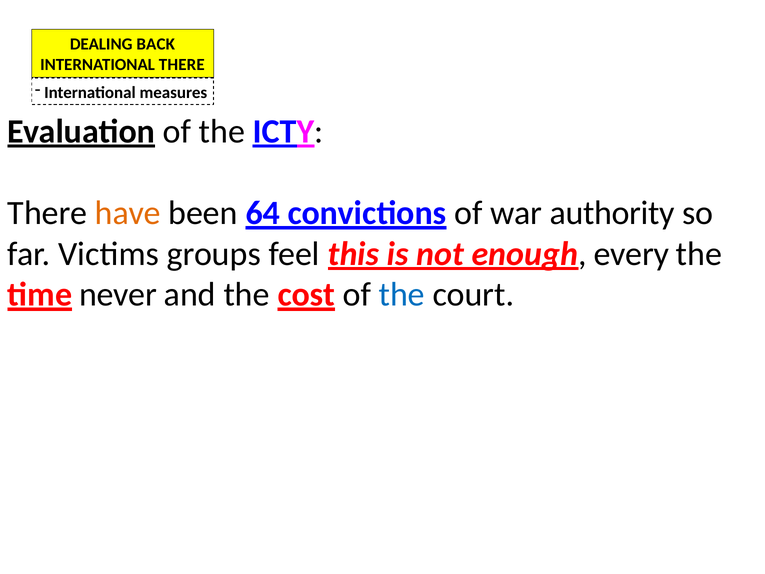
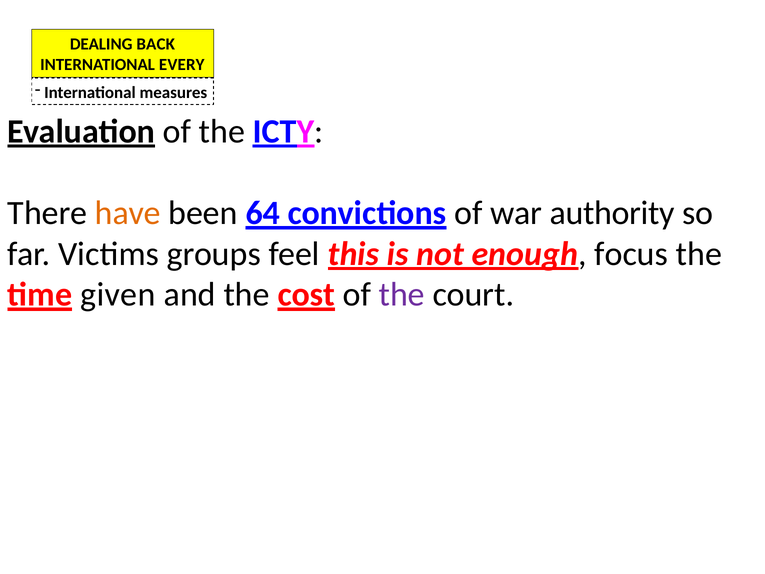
INTERNATIONAL THERE: THERE -> EVERY
every: every -> focus
never: never -> given
the at (402, 295) colour: blue -> purple
